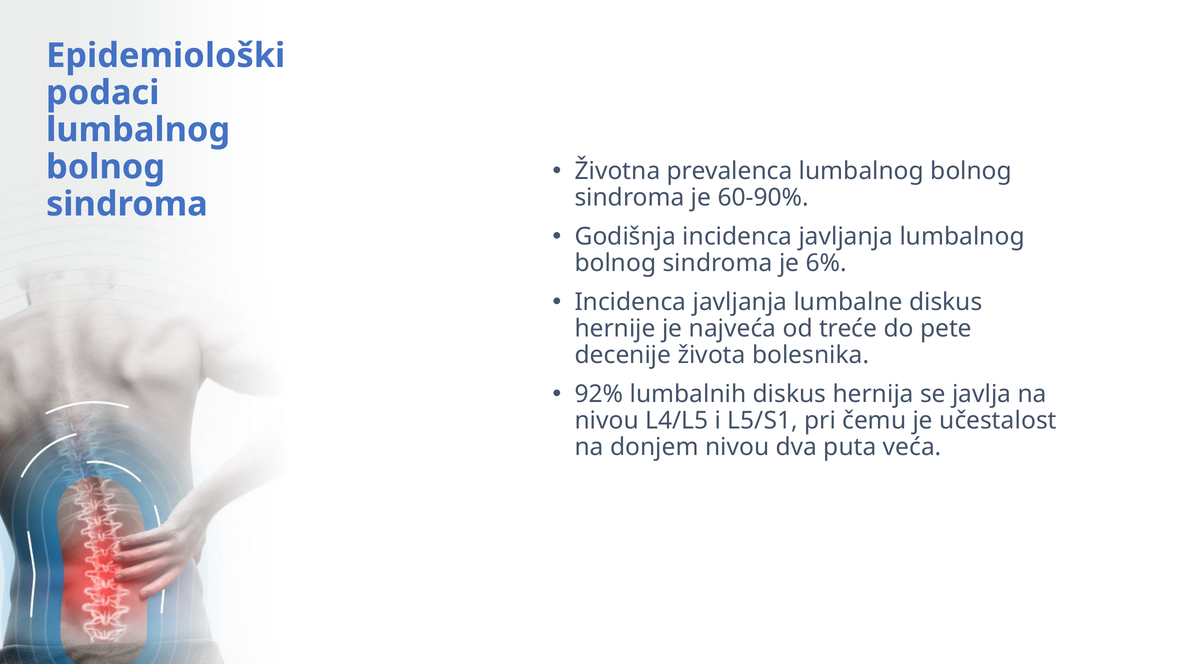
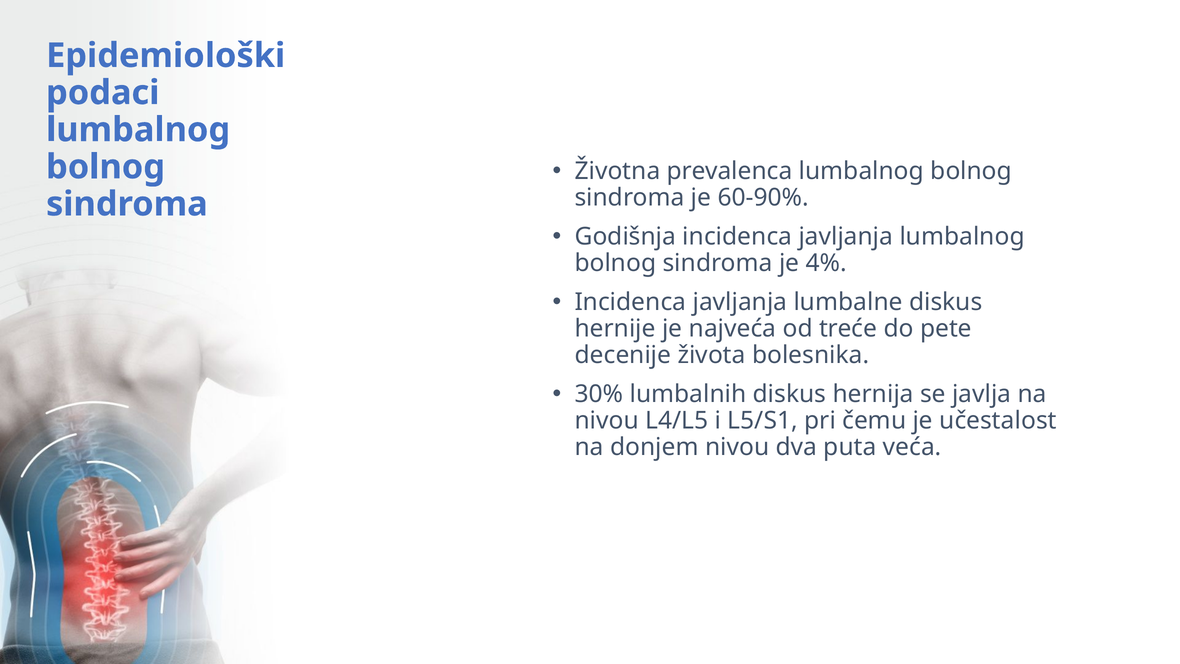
6%: 6% -> 4%
92%: 92% -> 30%
